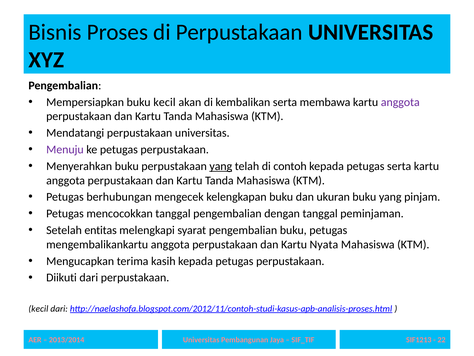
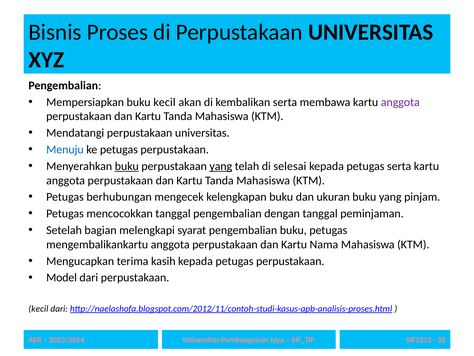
Menuju colour: purple -> blue
buku at (127, 166) underline: none -> present
contoh: contoh -> selesai
entitas: entitas -> bagian
Nyata: Nyata -> Nama
Diikuti: Diikuti -> Model
